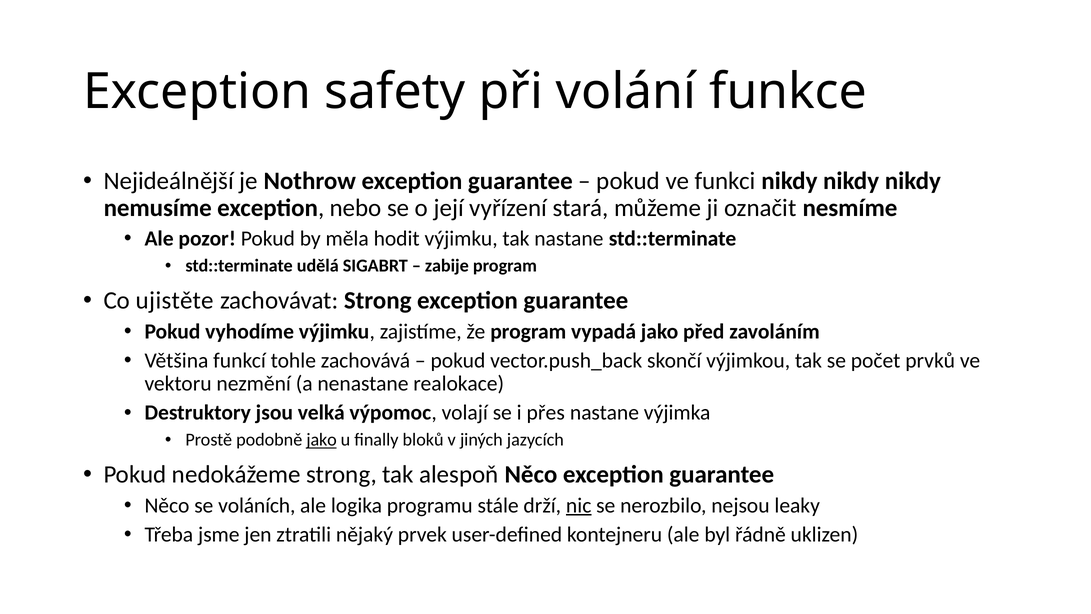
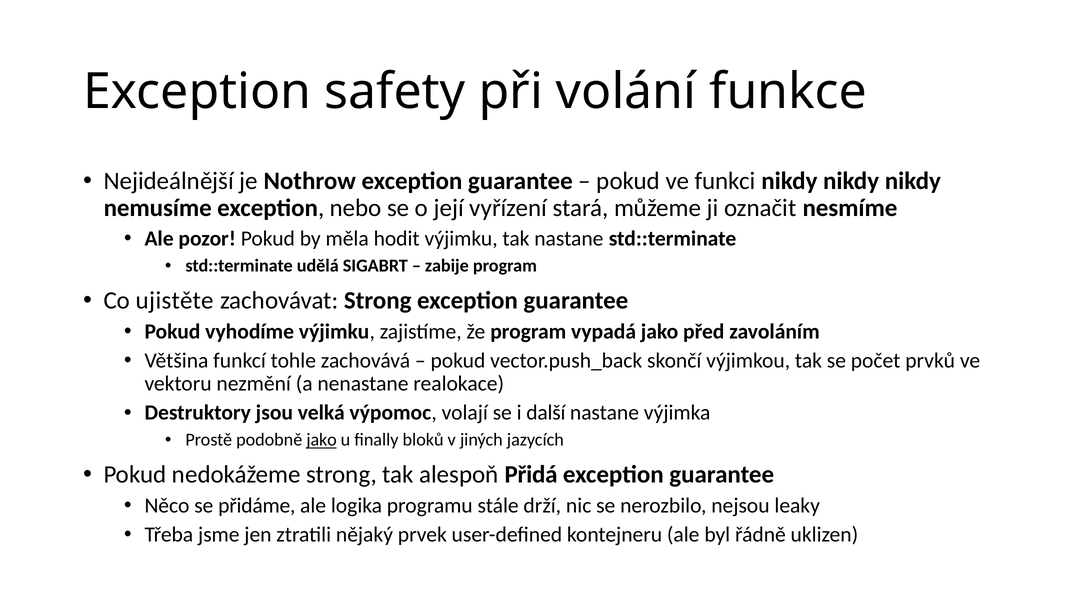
přes: přes -> další
alespoň Něco: Něco -> Přidá
voláních: voláních -> přidáme
nic underline: present -> none
